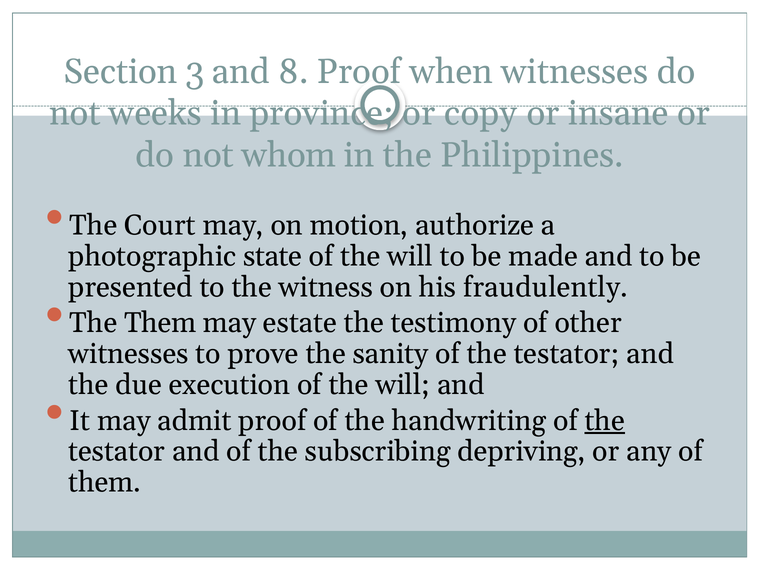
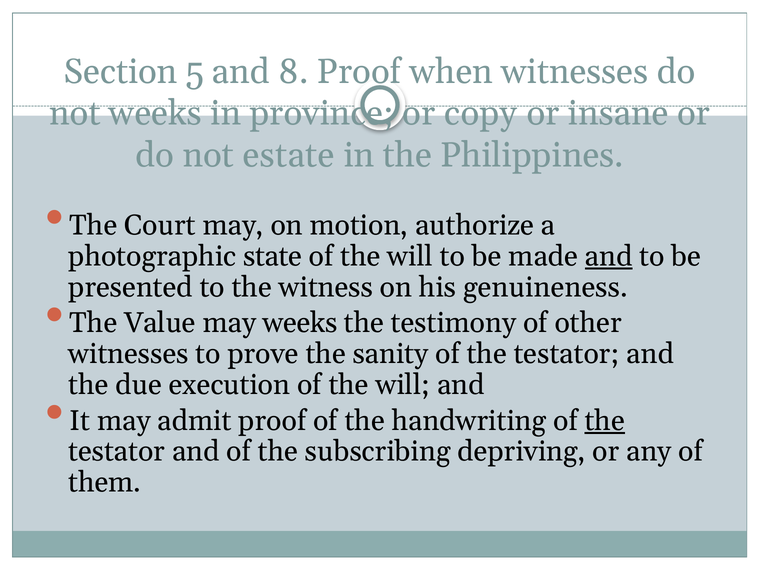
3: 3 -> 5
whom: whom -> estate
and at (609, 256) underline: none -> present
fraudulently: fraudulently -> genuineness
The Them: Them -> Value
may estate: estate -> weeks
